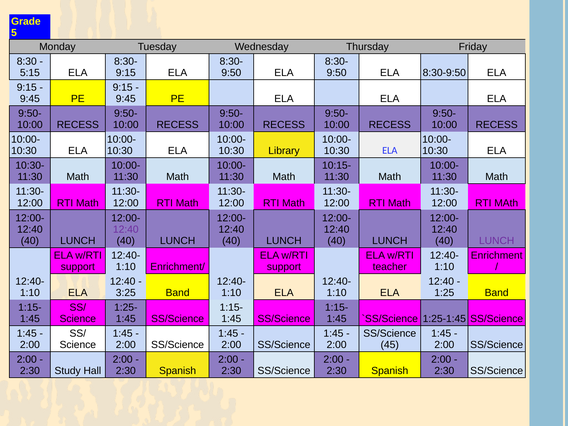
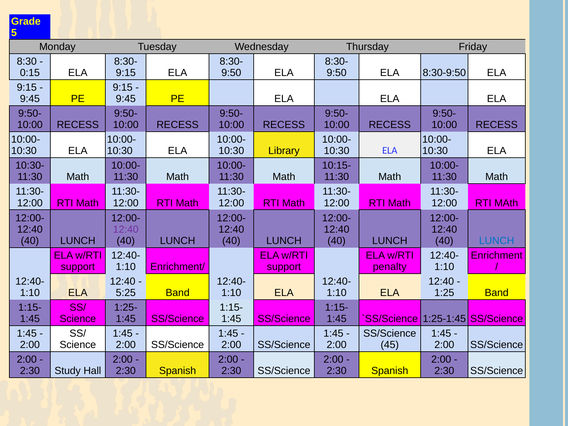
5:15: 5:15 -> 0:15
LUNCH at (497, 241) colour: purple -> blue
teacher: teacher -> penalty
3:25: 3:25 -> 5:25
